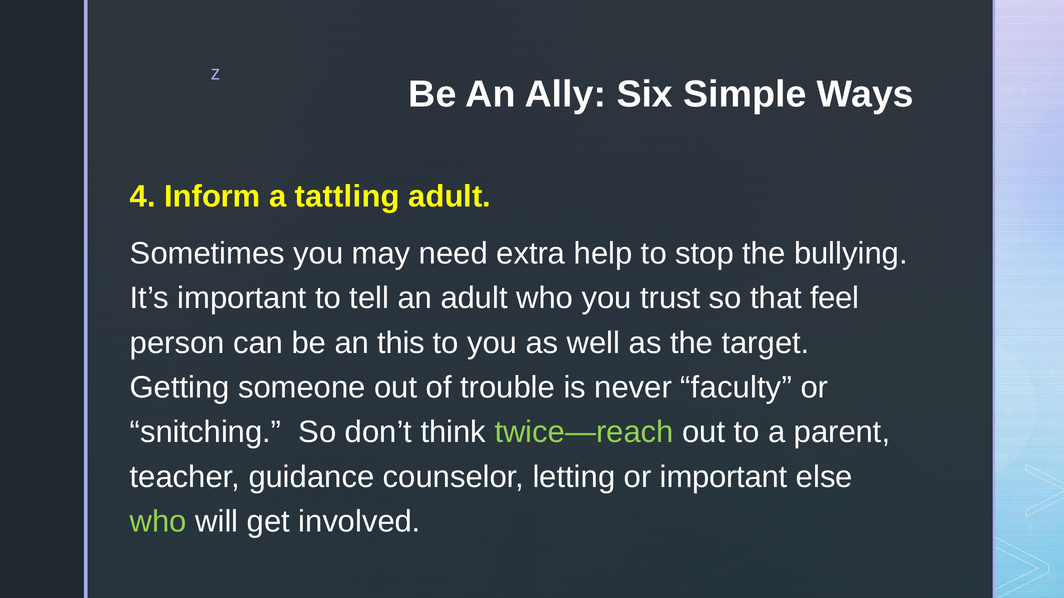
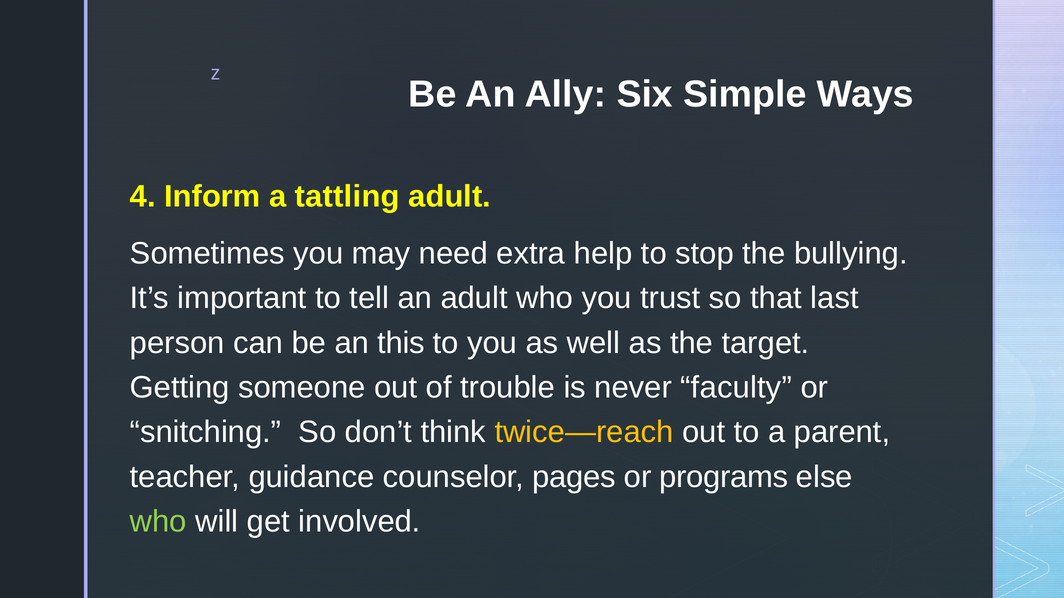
feel: feel -> last
twice—reach colour: light green -> yellow
letting: letting -> pages
or important: important -> programs
